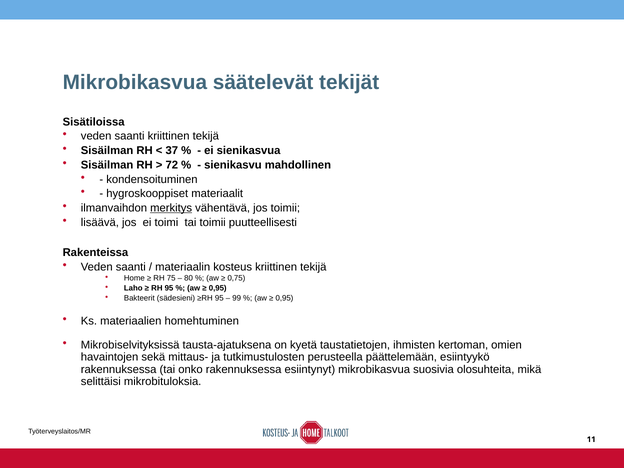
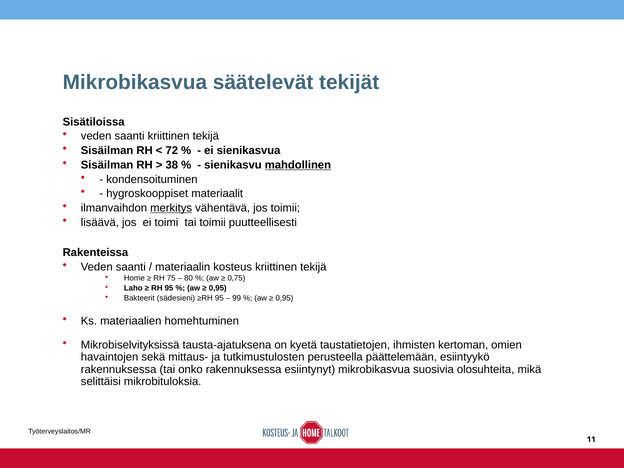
37: 37 -> 72
72: 72 -> 38
mahdollinen underline: none -> present
